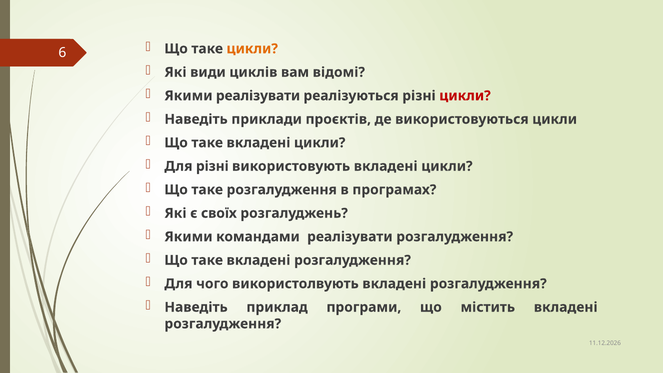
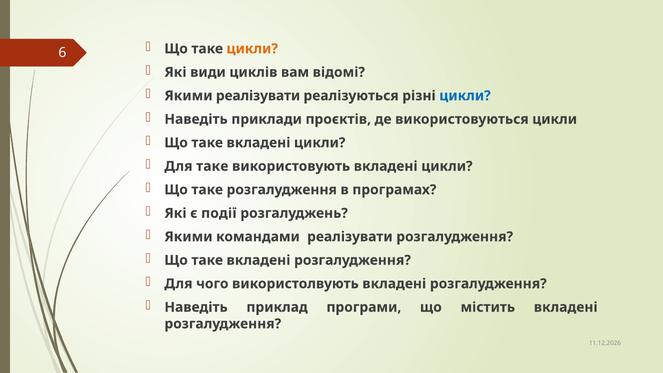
цикли at (465, 96) colour: red -> blue
Для різні: різні -> таке
своїх: своїх -> події
